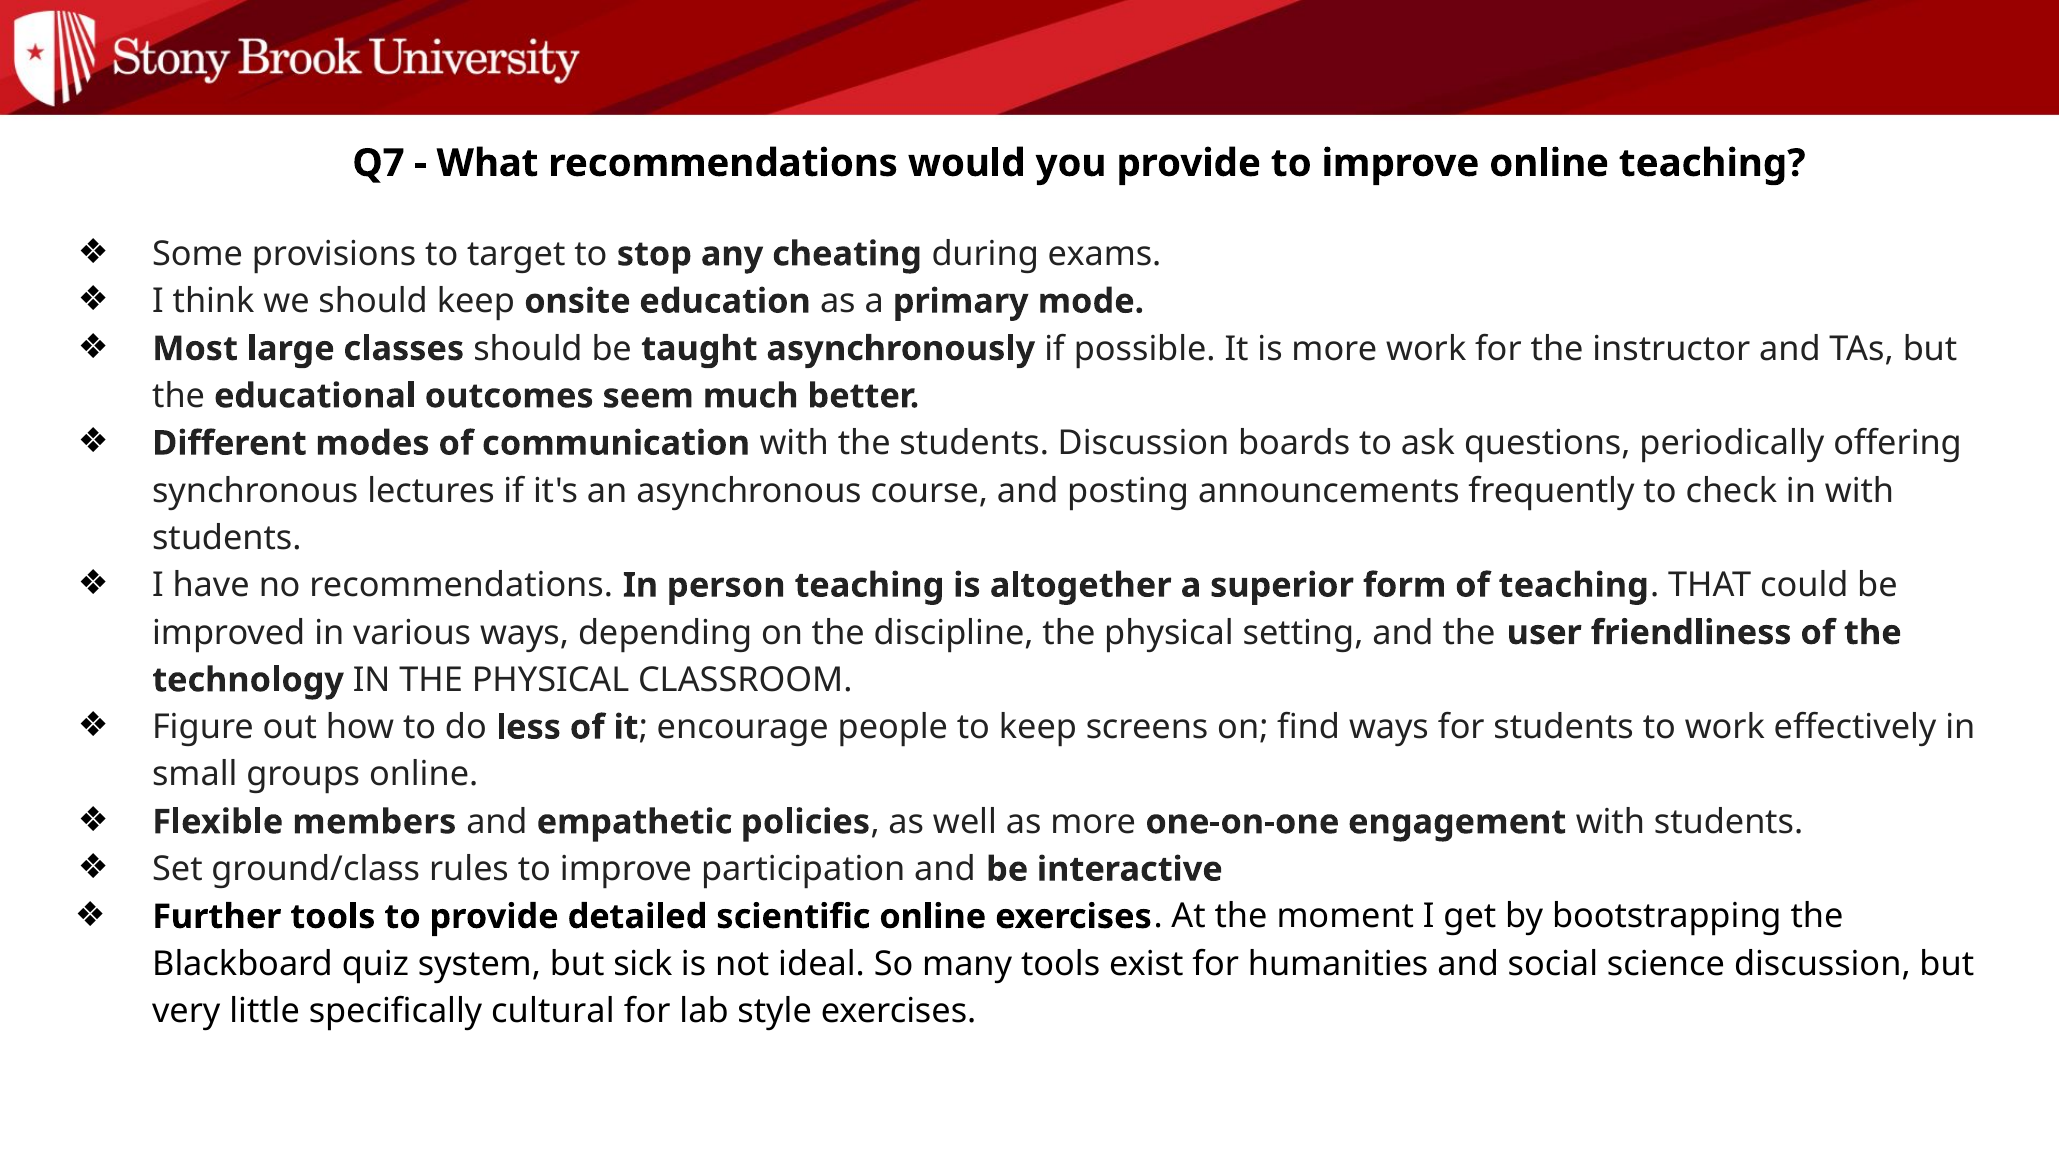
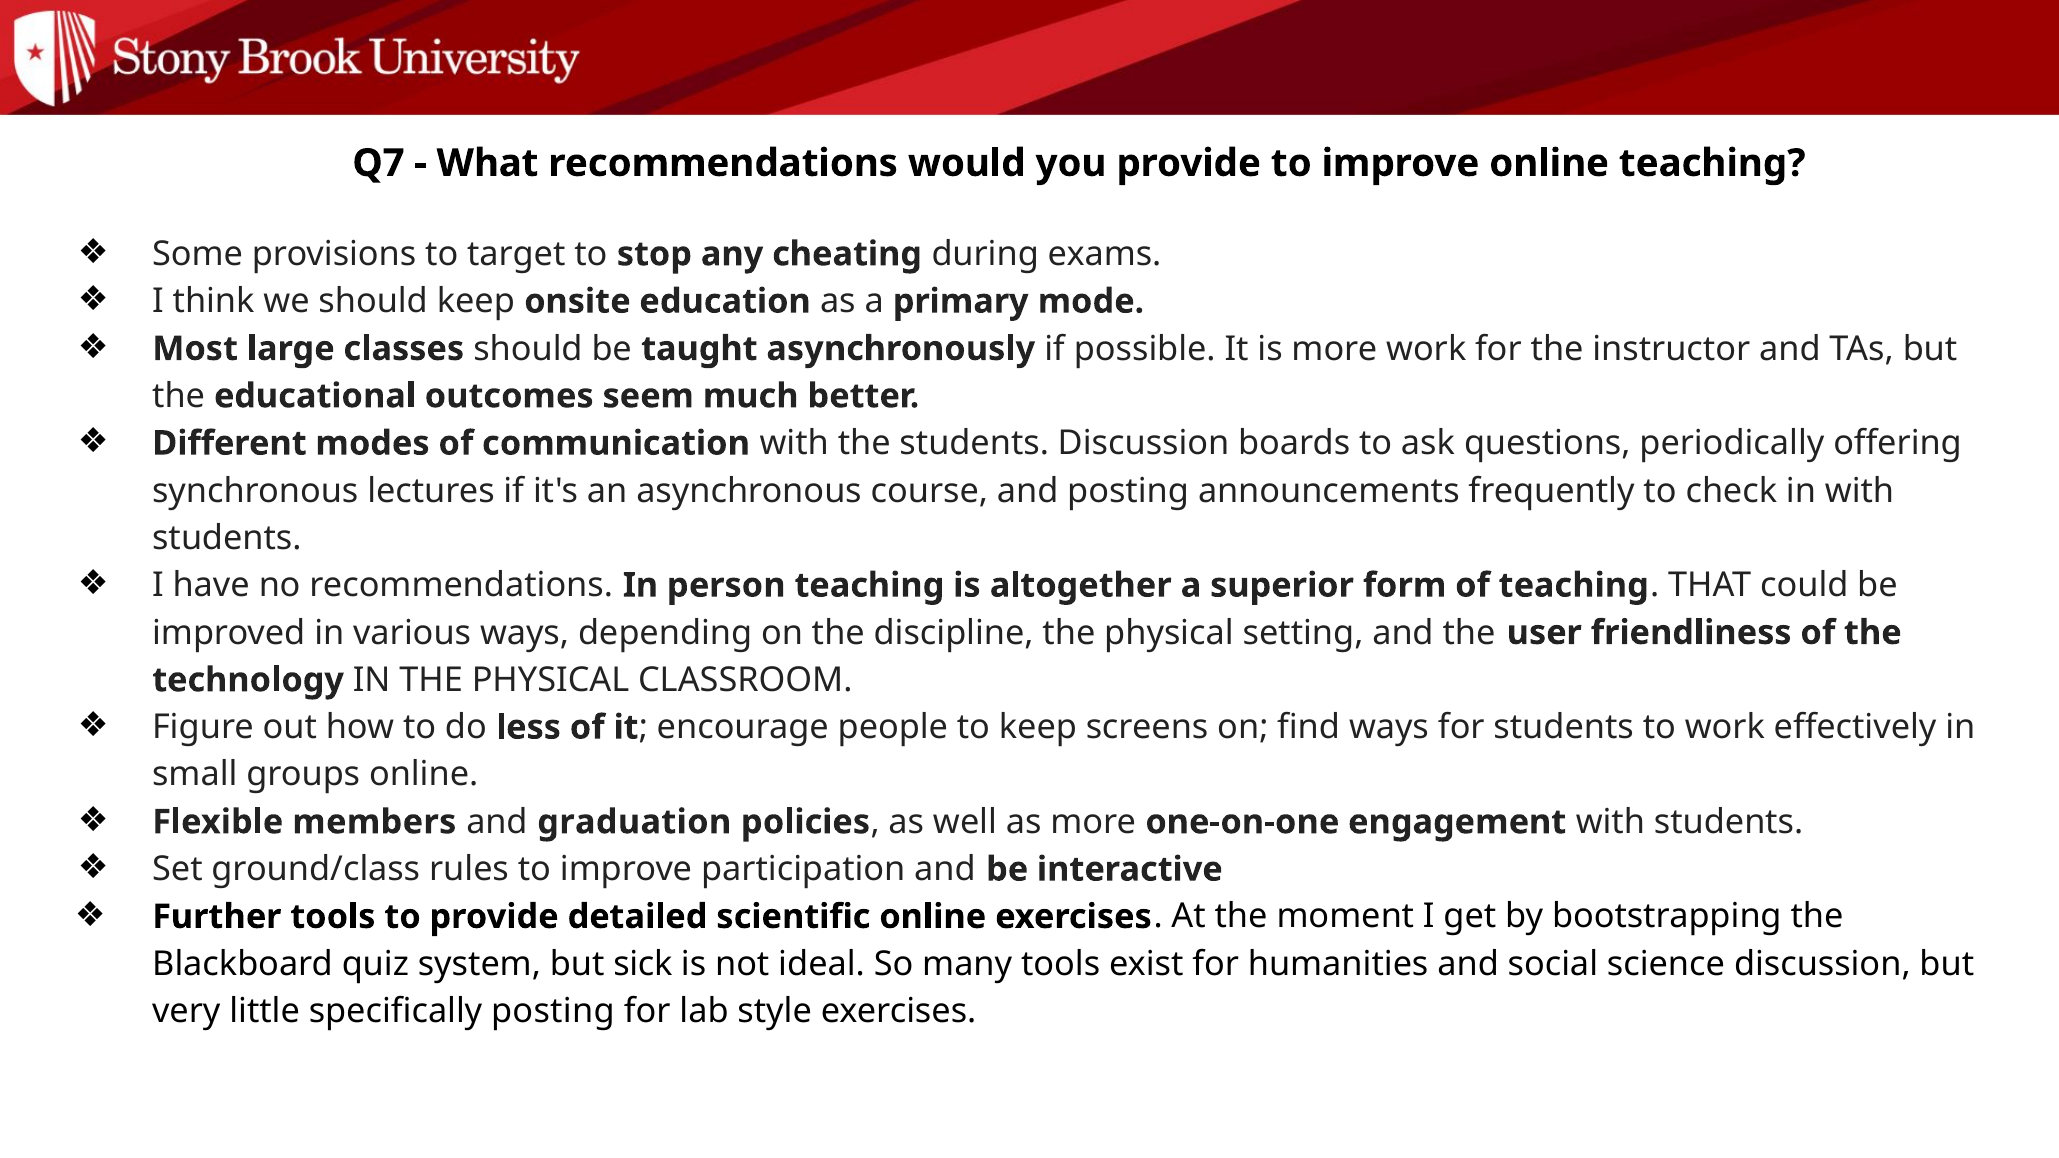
empathetic: empathetic -> graduation
specifically cultural: cultural -> posting
